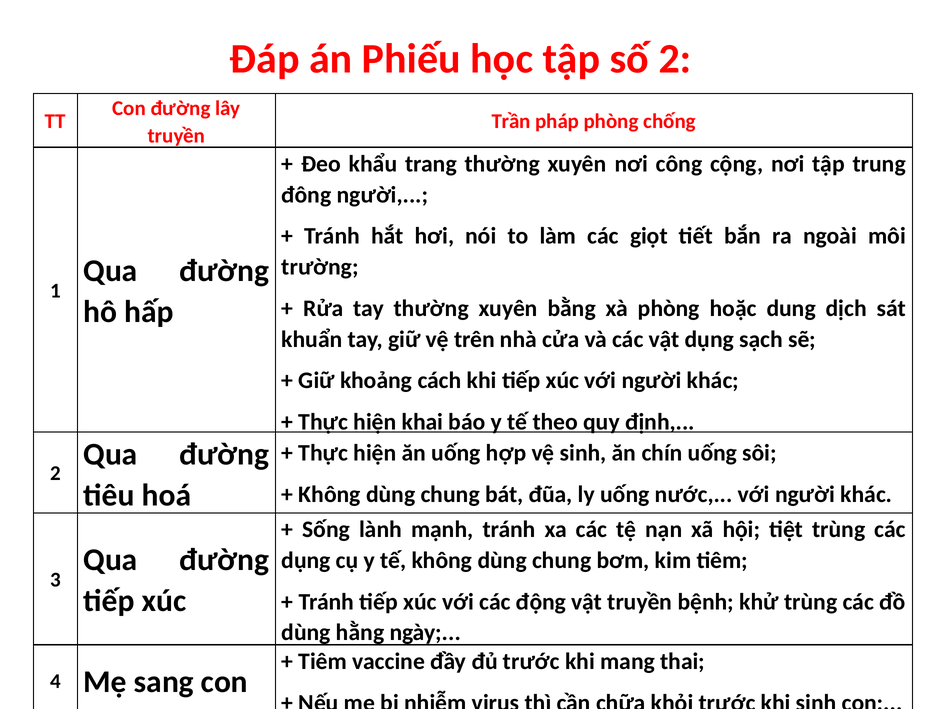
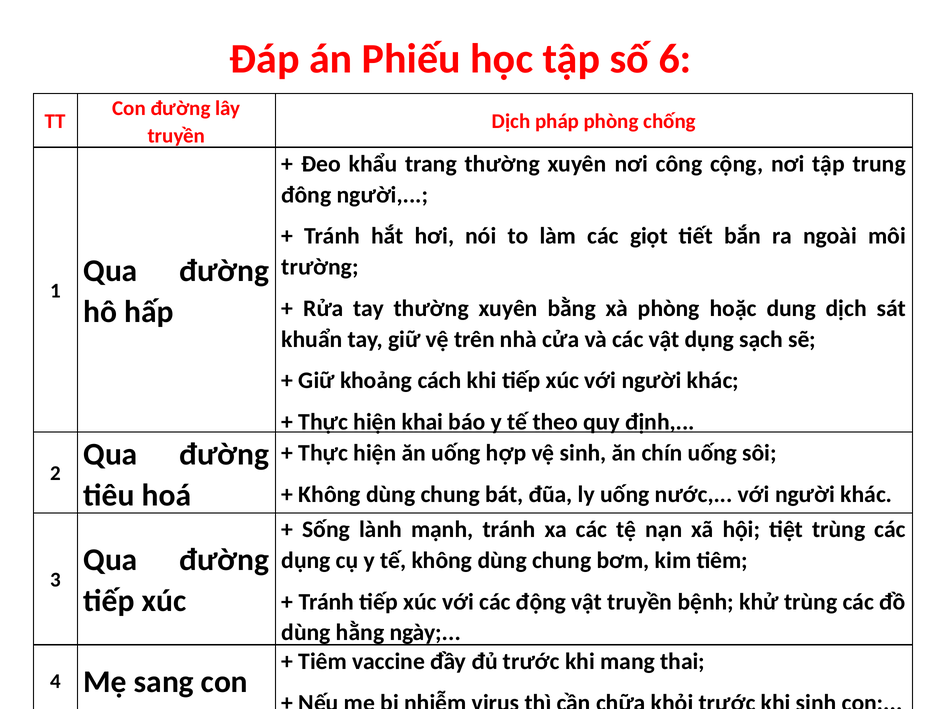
số 2: 2 -> 6
Trần at (511, 122): Trần -> Dịch
